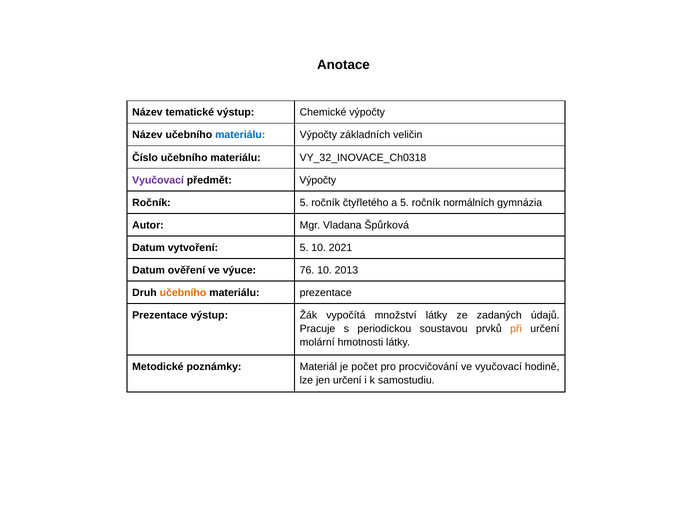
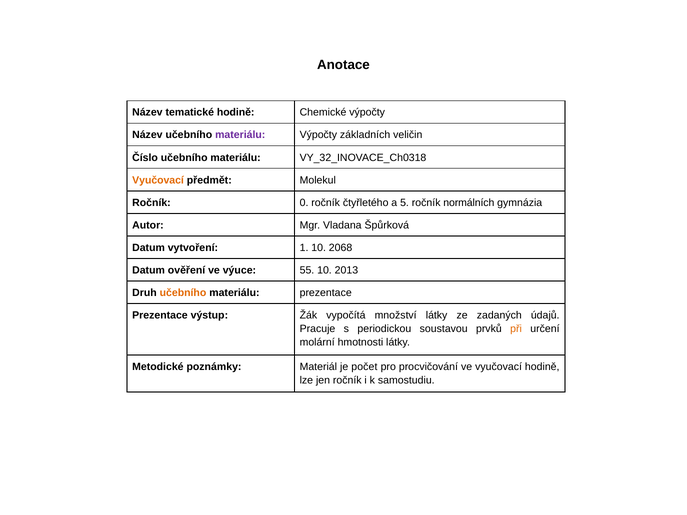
tematické výstup: výstup -> hodině
materiálu at (240, 135) colour: blue -> purple
Vyučovací at (158, 180) colour: purple -> orange
předmět Výpočty: Výpočty -> Molekul
Ročník 5: 5 -> 0
vytvoření 5: 5 -> 1
2021: 2021 -> 2068
76: 76 -> 55
jen určení: určení -> ročník
